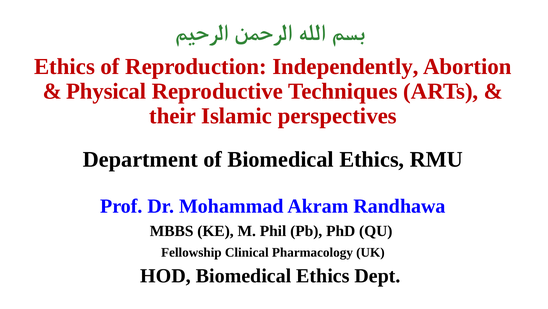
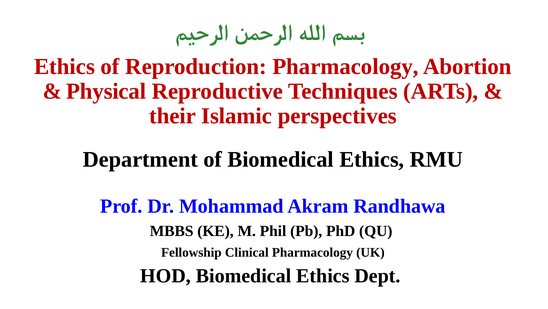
Reproduction Independently: Independently -> Pharmacology
